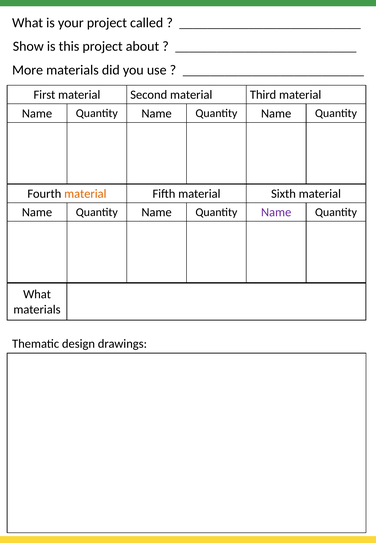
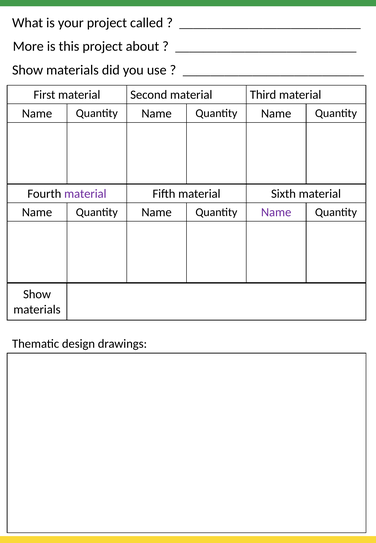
Show: Show -> More
More at (28, 70): More -> Show
material at (85, 194) colour: orange -> purple
What at (37, 294): What -> Show
